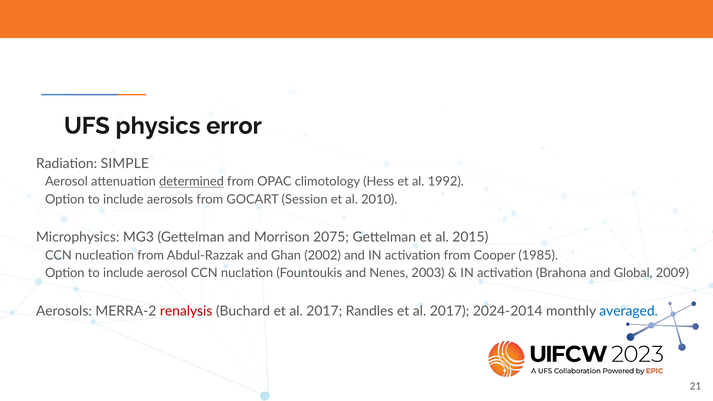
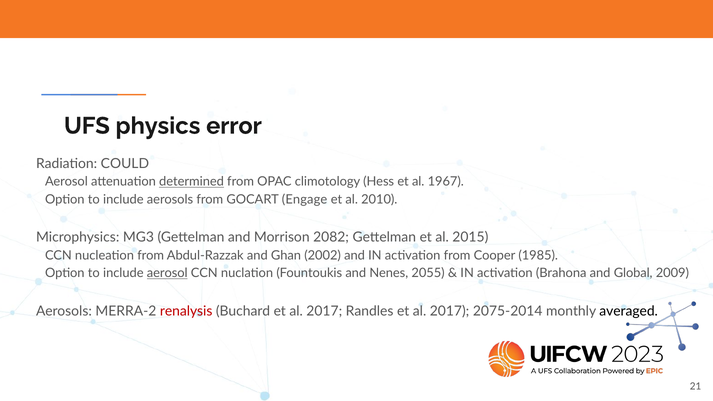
SIMPLE: SIMPLE -> COULD
1992: 1992 -> 1967
Session: Session -> Engage
2075: 2075 -> 2082
aerosol at (167, 273) underline: none -> present
2003: 2003 -> 2055
2024-2014: 2024-2014 -> 2075-2014
averaged colour: blue -> black
